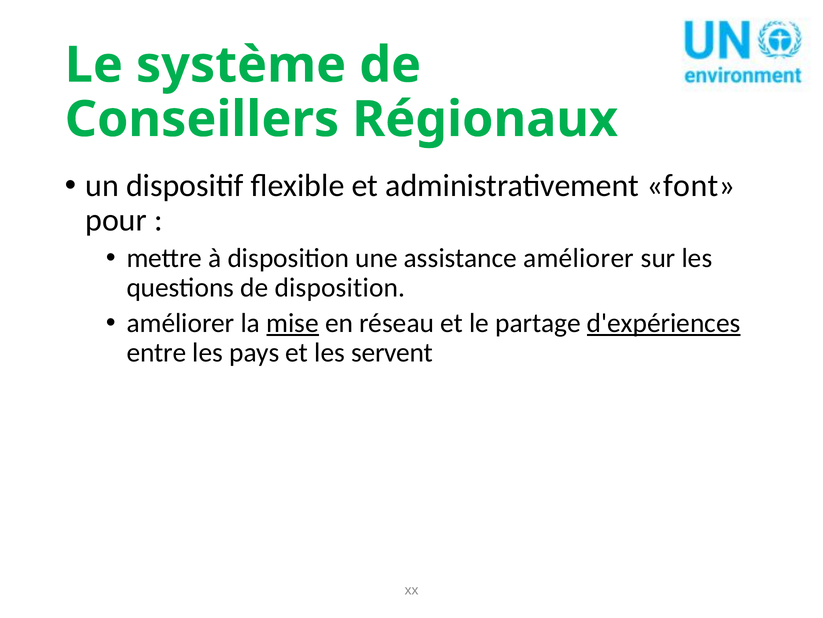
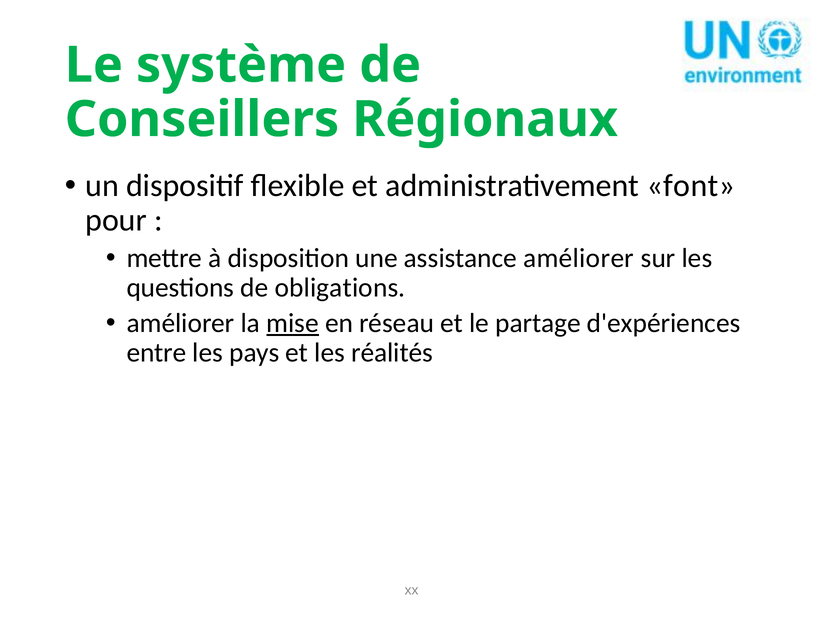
de disposition: disposition -> obligations
d'expériences underline: present -> none
servent: servent -> réalités
